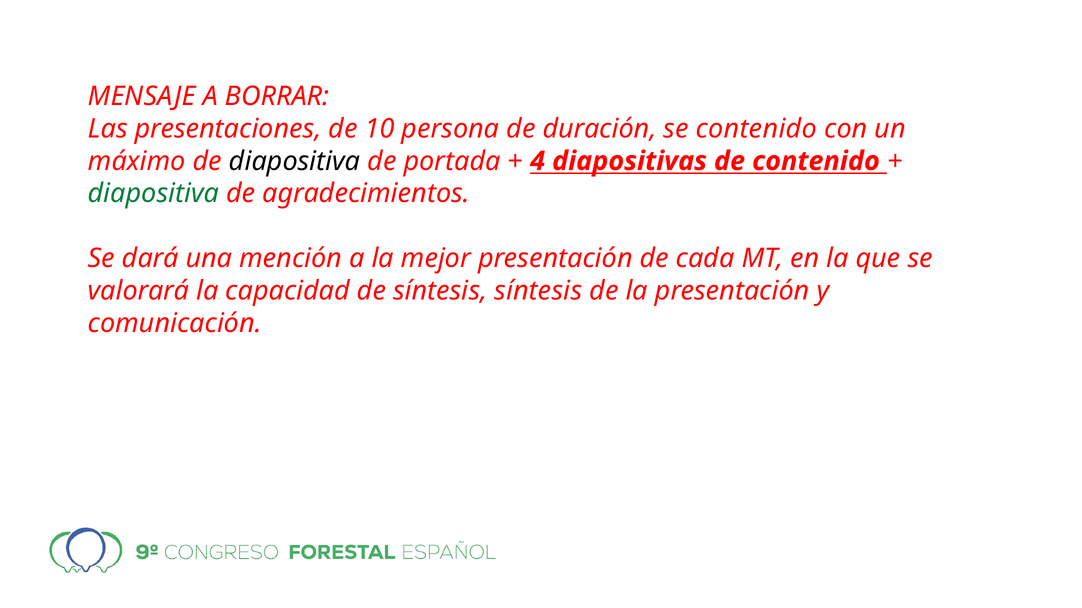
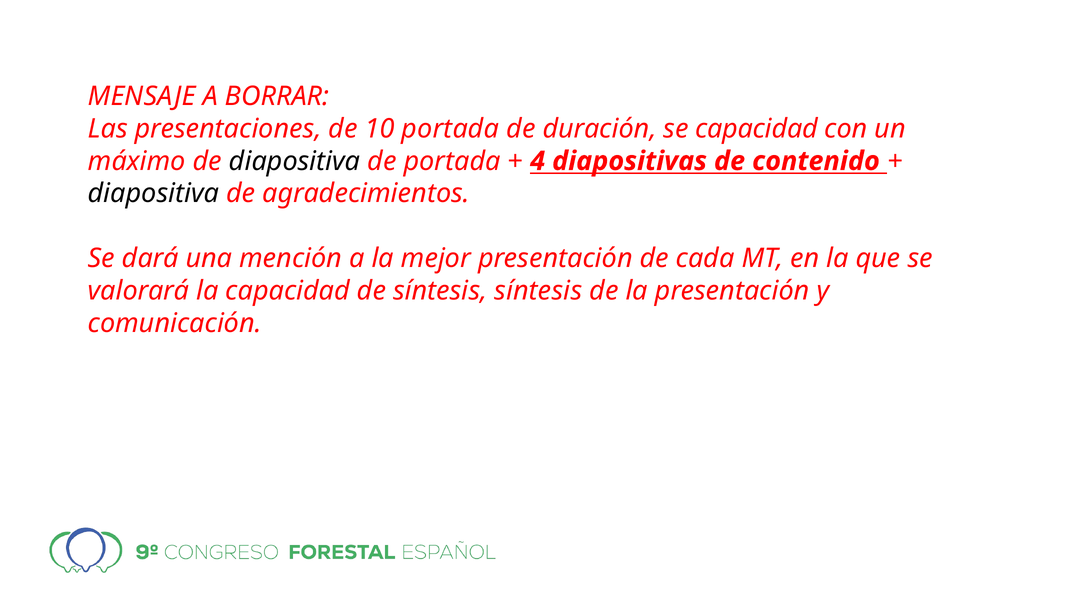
10 persona: persona -> portada
se contenido: contenido -> capacidad
diapositiva at (153, 194) colour: green -> black
